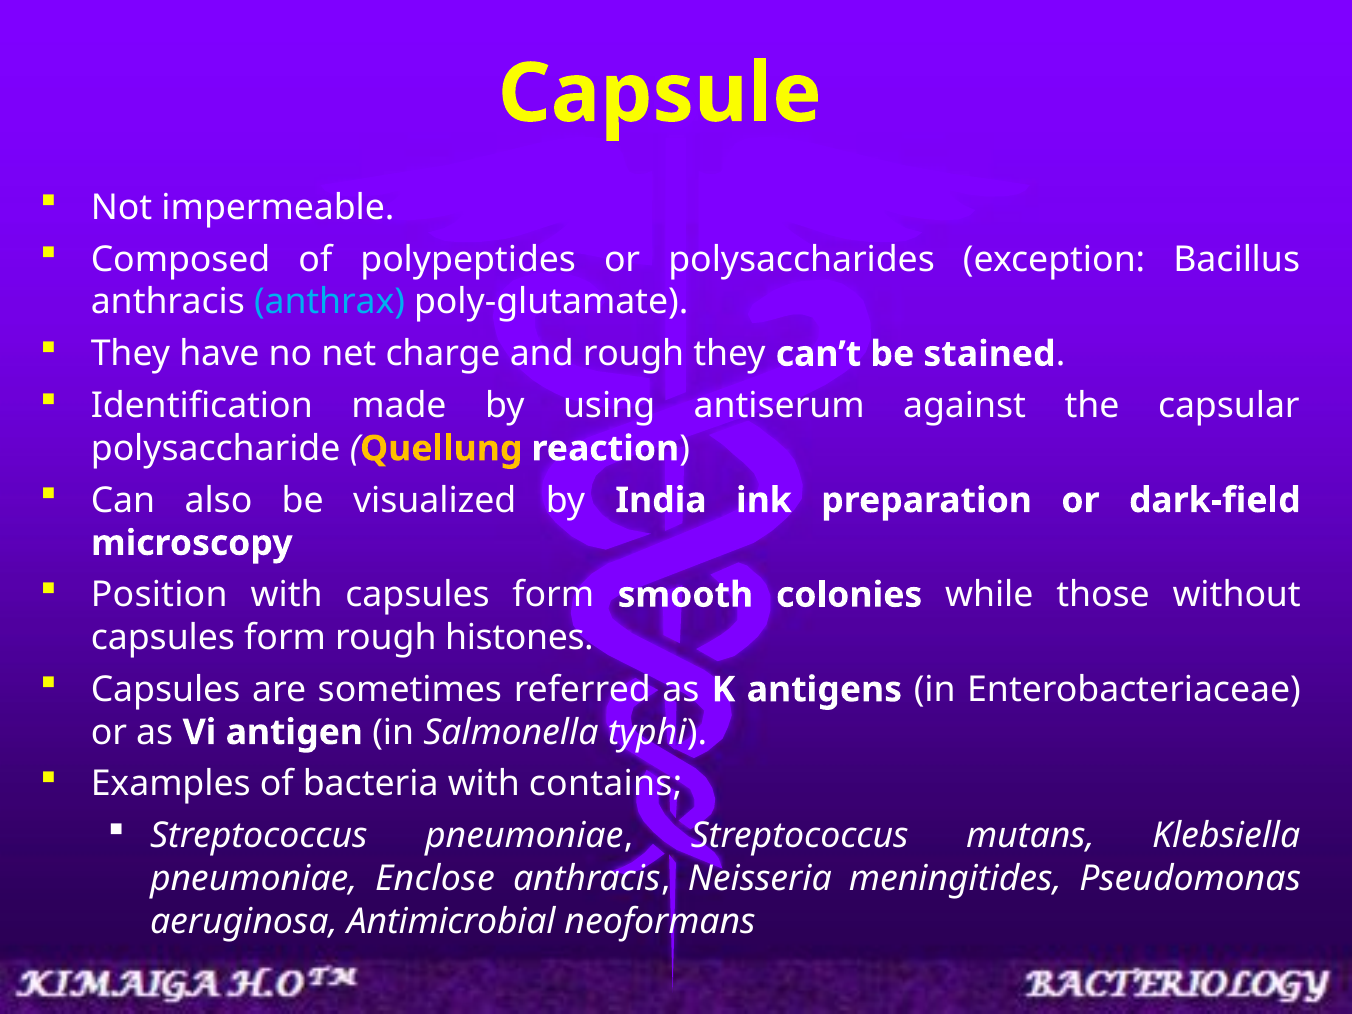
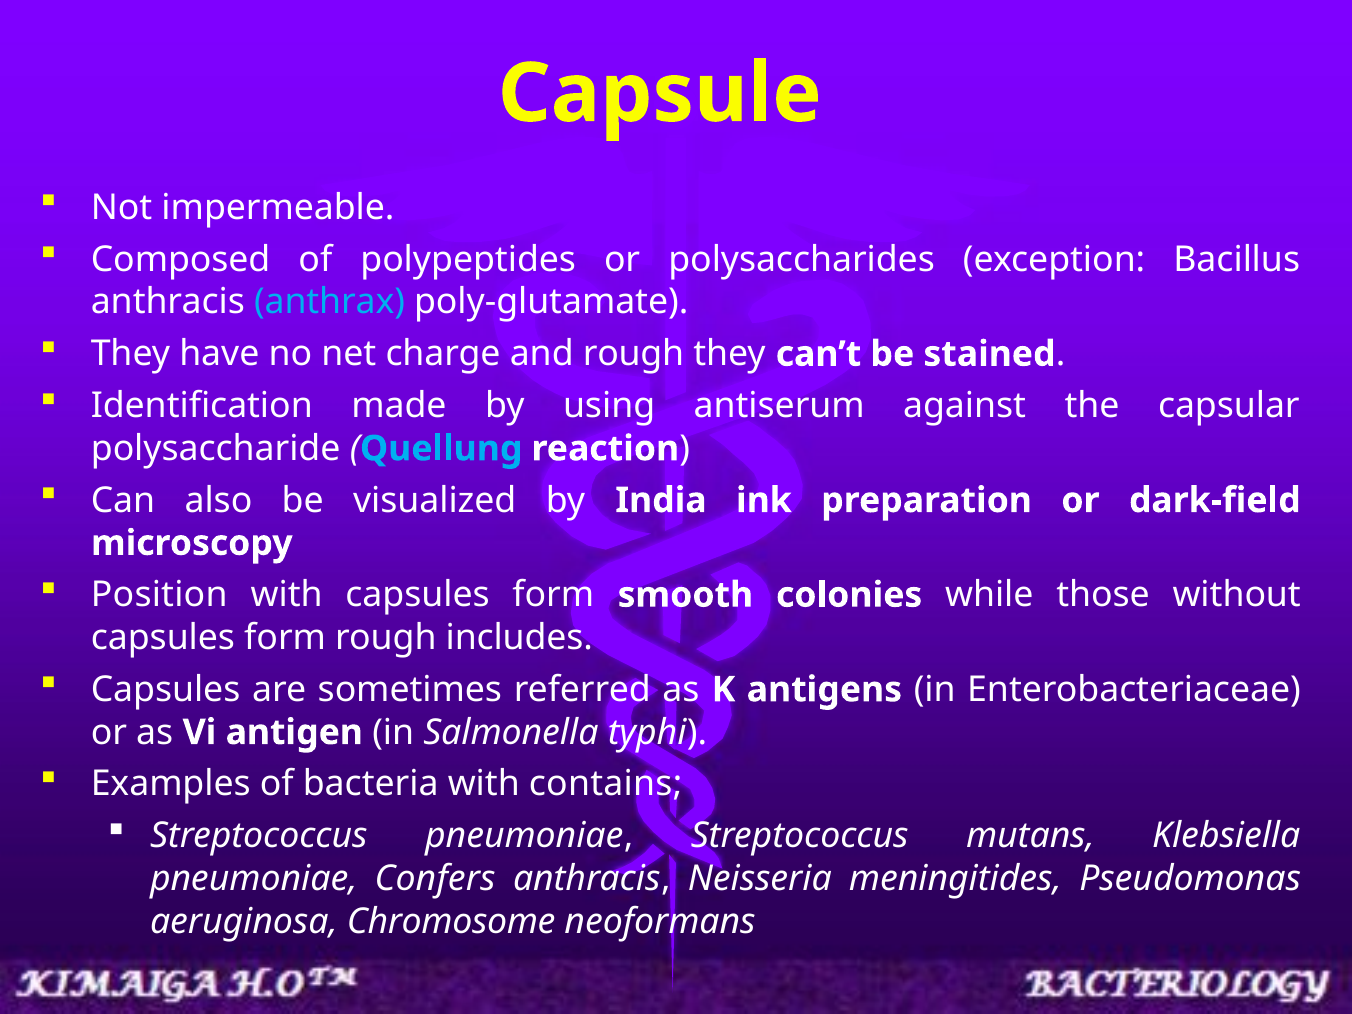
Quellung colour: yellow -> light blue
histones: histones -> includes
Enclose: Enclose -> Confers
Antimicrobial: Antimicrobial -> Chromosome
